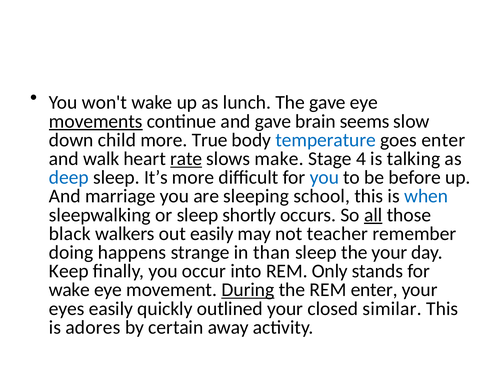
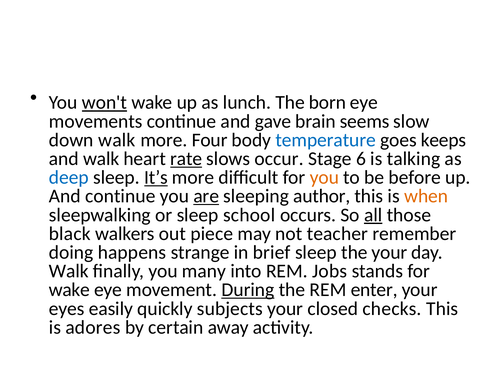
won't underline: none -> present
The gave: gave -> born
movements underline: present -> none
down child: child -> walk
True: True -> Four
goes enter: enter -> keeps
make: make -> occur
4: 4 -> 6
It’s underline: none -> present
you at (324, 178) colour: blue -> orange
And marriage: marriage -> continue
are underline: none -> present
school: school -> author
when colour: blue -> orange
shortly: shortly -> school
out easily: easily -> piece
than: than -> brief
Keep at (69, 271): Keep -> Walk
occur: occur -> many
Only: Only -> Jobs
outlined: outlined -> subjects
similar: similar -> checks
